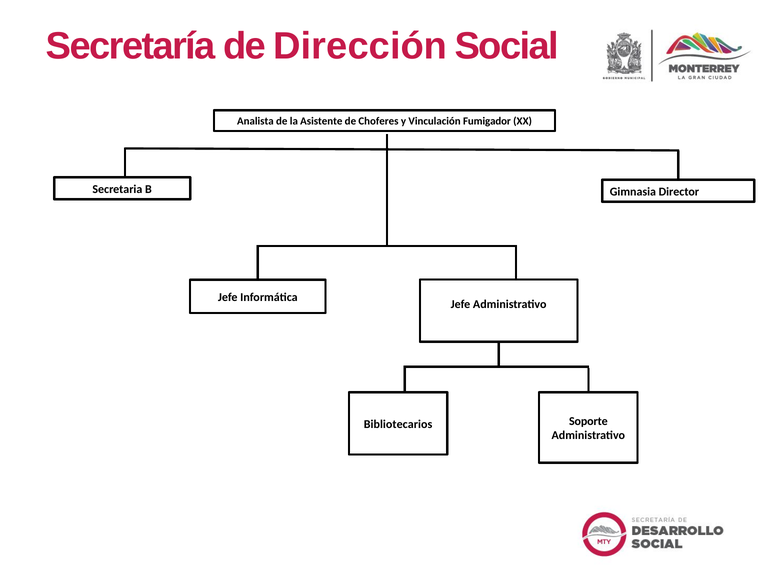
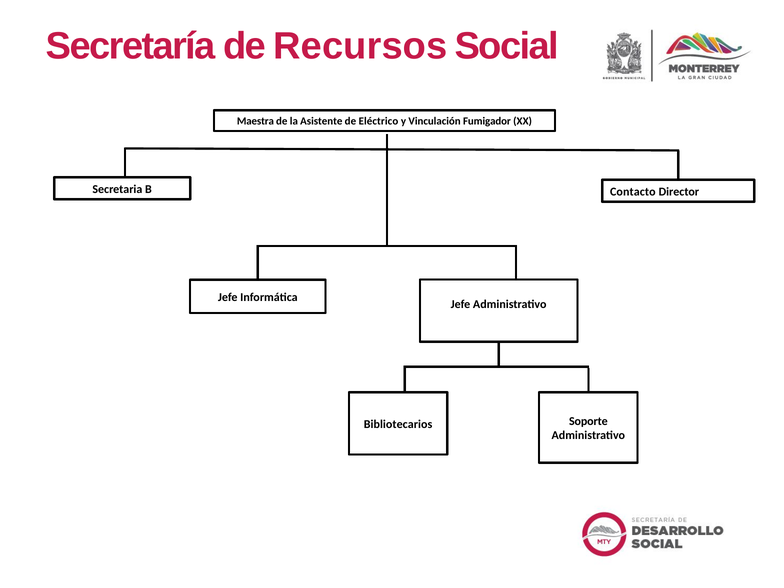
Dirección: Dirección -> Recursos
Analista: Analista -> Maestra
Choferes: Choferes -> Eléctrico
Gimnasia: Gimnasia -> Contacto
